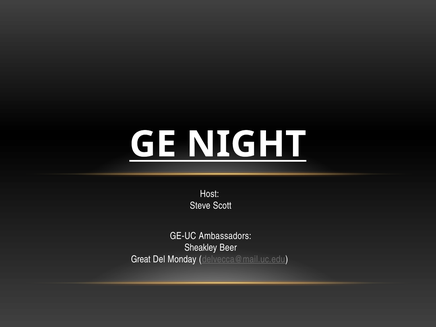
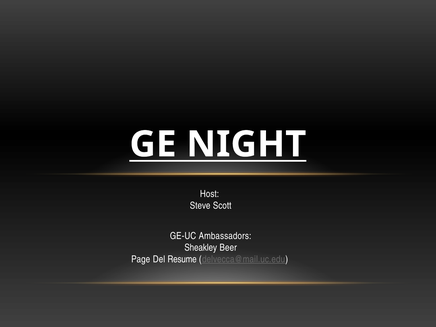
Great: Great -> Page
Monday: Monday -> Resume
